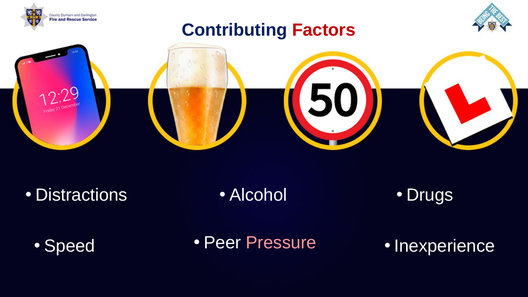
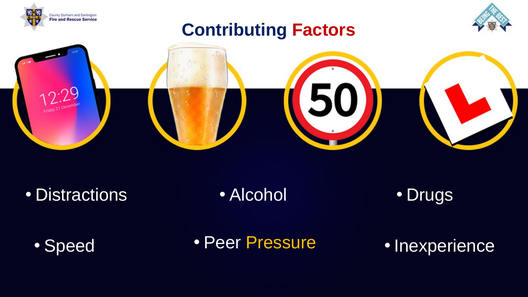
Pressure colour: pink -> yellow
